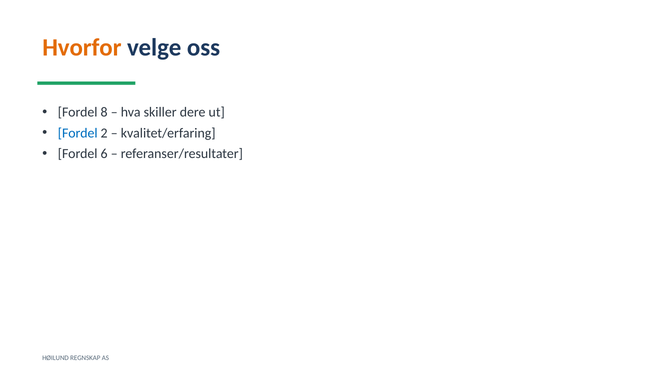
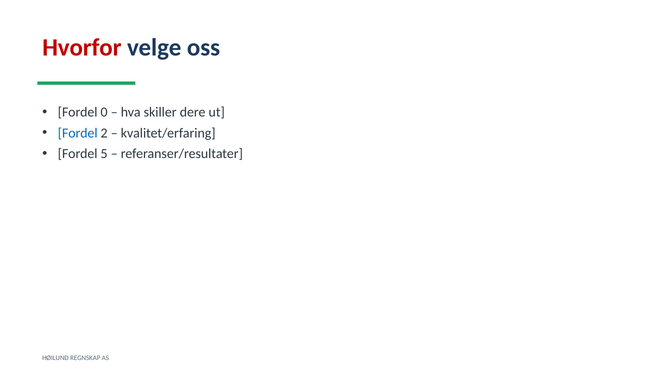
Hvorfor colour: orange -> red
8: 8 -> 0
6: 6 -> 5
